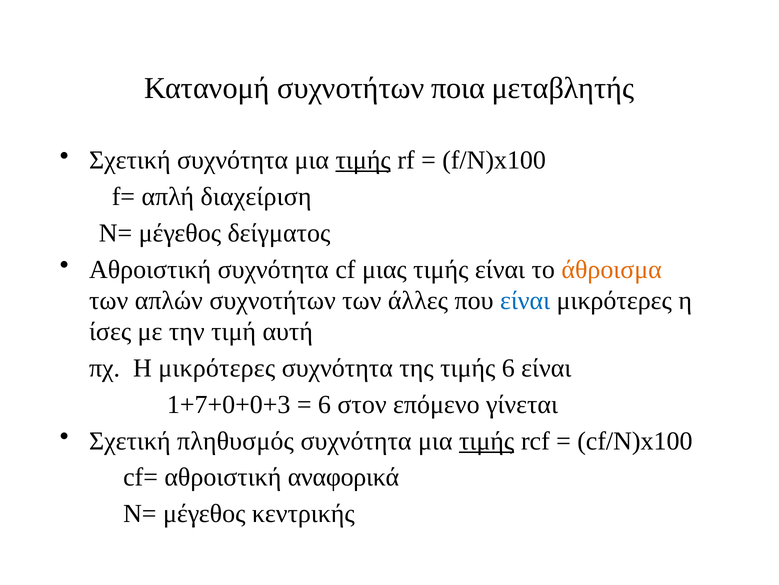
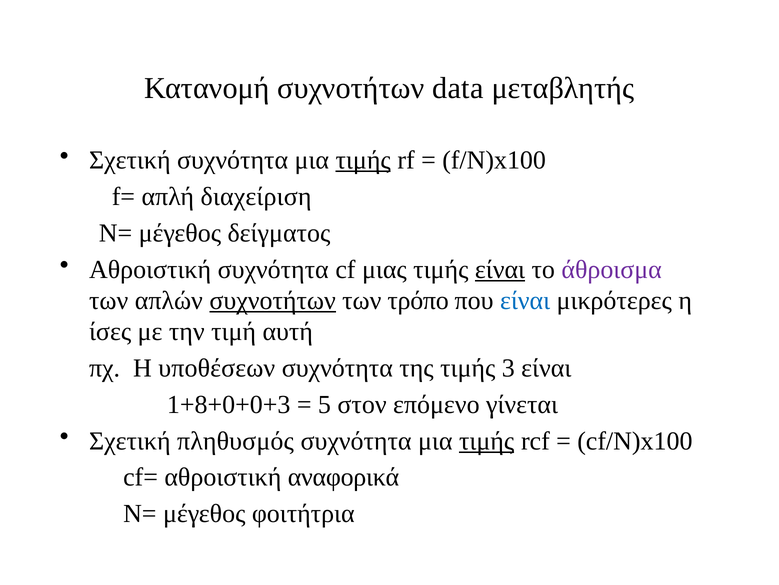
ποια: ποια -> data
είναι at (500, 269) underline: none -> present
άθροισμα colour: orange -> purple
συχνοτήτων at (273, 300) underline: none -> present
άλλες: άλλες -> τρόπο
Η μικρότερες: μικρότερες -> υποθέσεων
τιμής 6: 6 -> 3
1+7+0+0+3: 1+7+0+0+3 -> 1+8+0+0+3
6 at (324, 404): 6 -> 5
κεντρικής: κεντρικής -> φοιτήτρια
